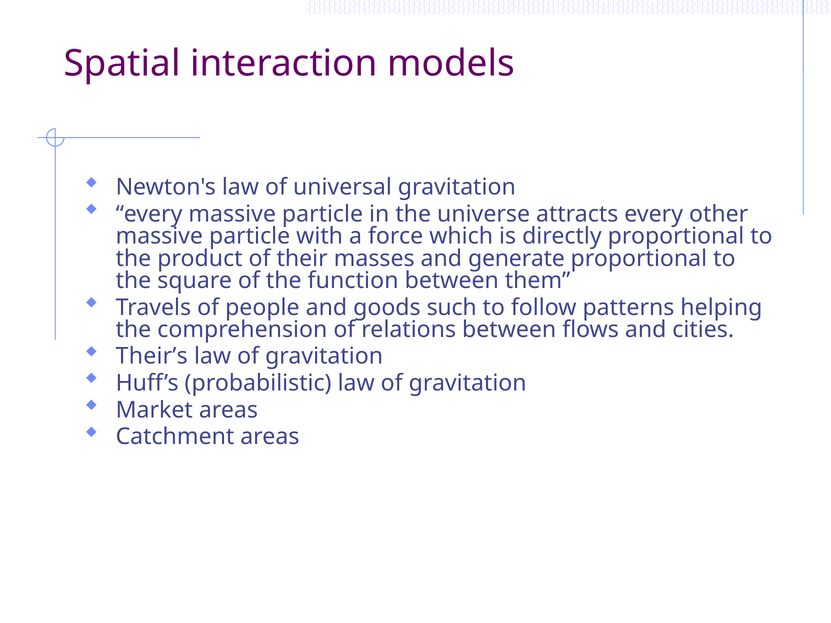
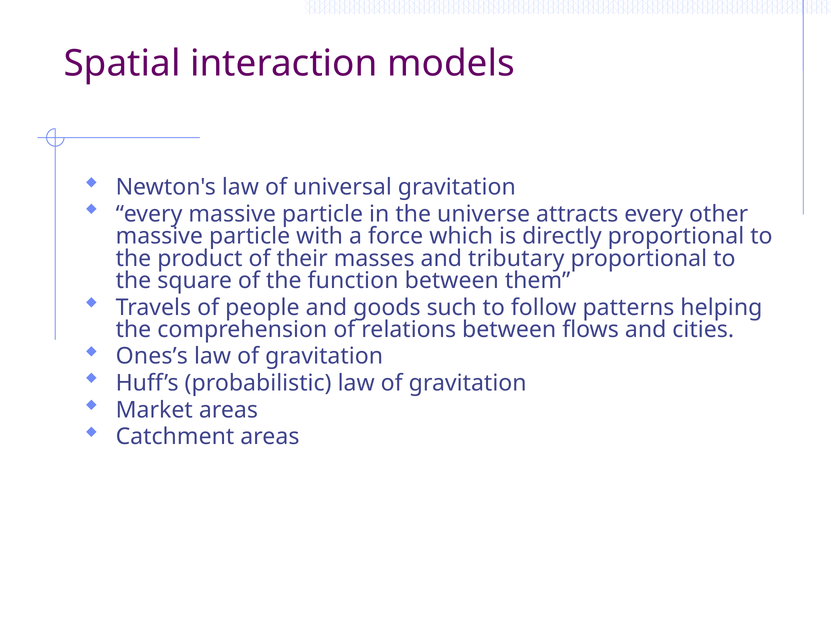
generate: generate -> tributary
Their’s: Their’s -> Ones’s
